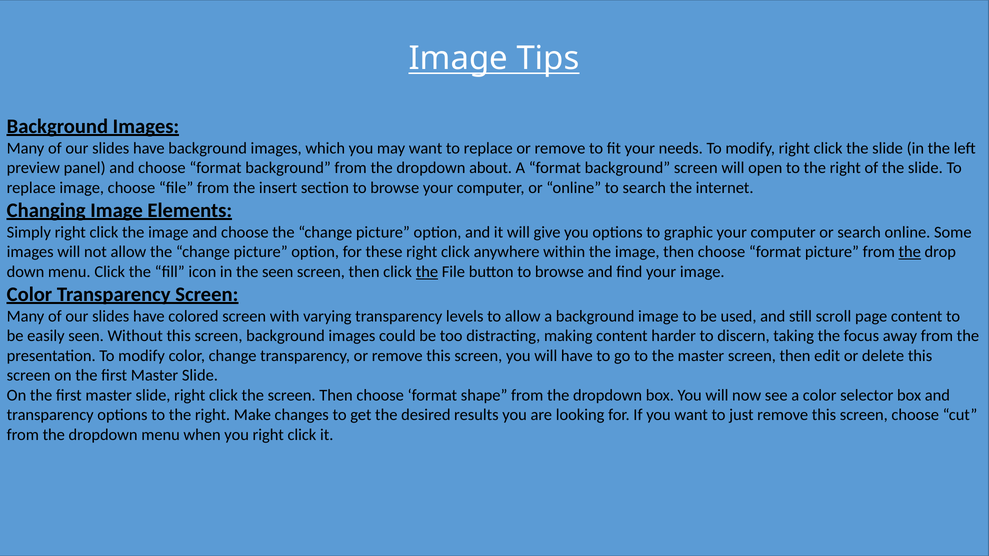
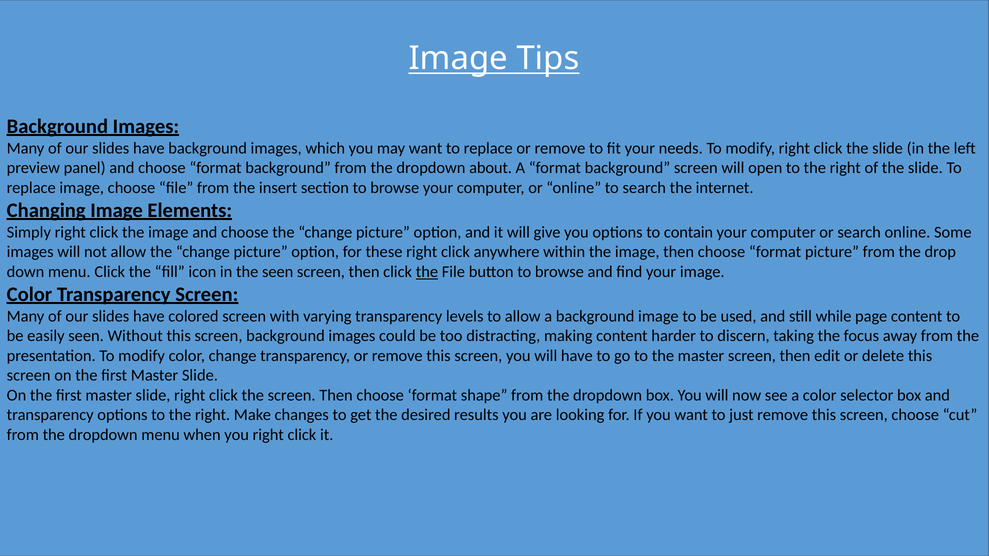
graphic: graphic -> contain
the at (910, 252) underline: present -> none
scroll: scroll -> while
